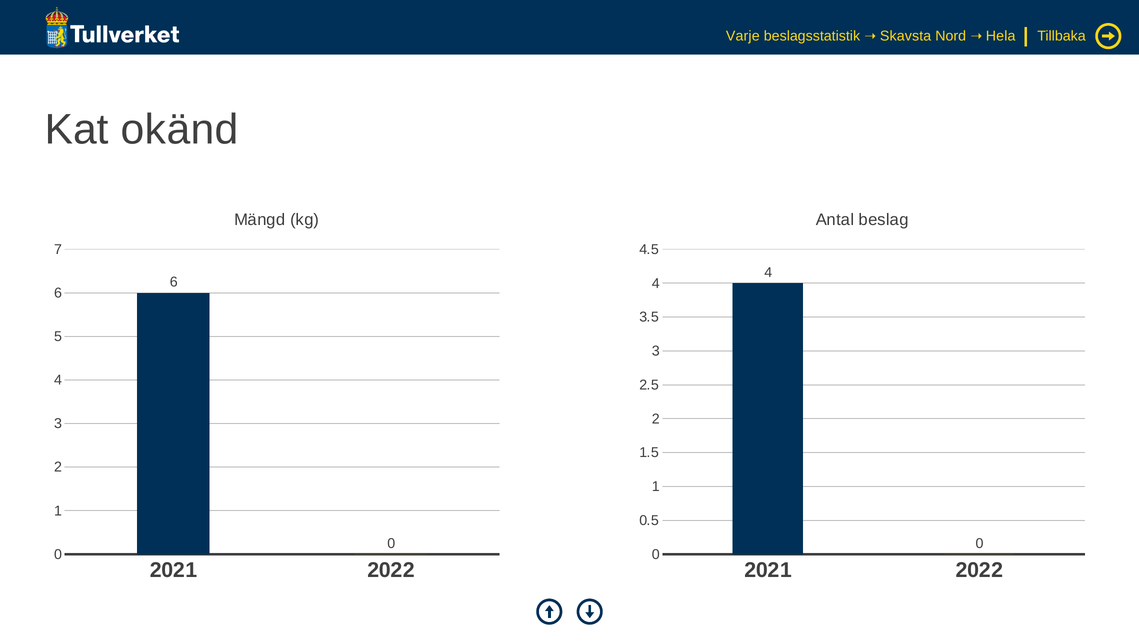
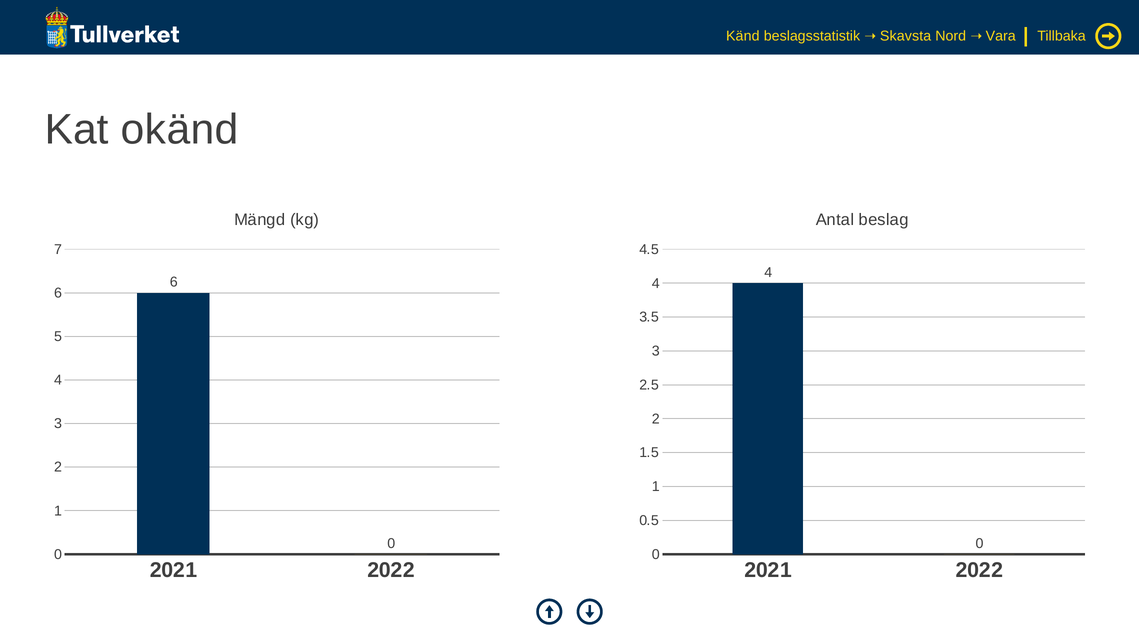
Varje: Varje -> Känd
Hela: Hela -> Vara
